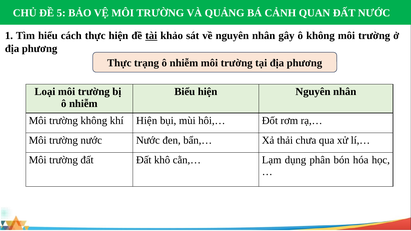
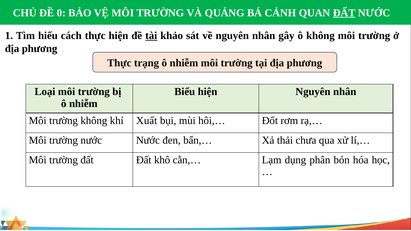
5: 5 -> 0
ĐẤT at (344, 13) underline: none -> present
khí Hiện: Hiện -> Xuất
